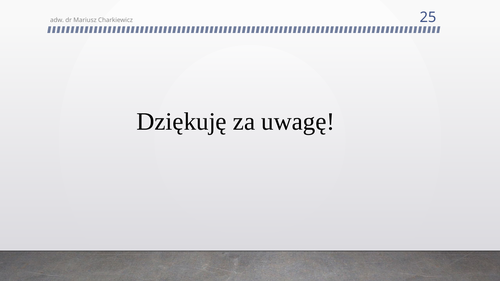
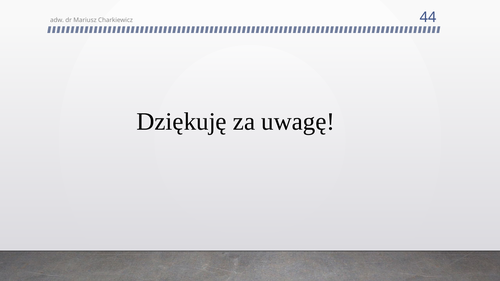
25: 25 -> 44
